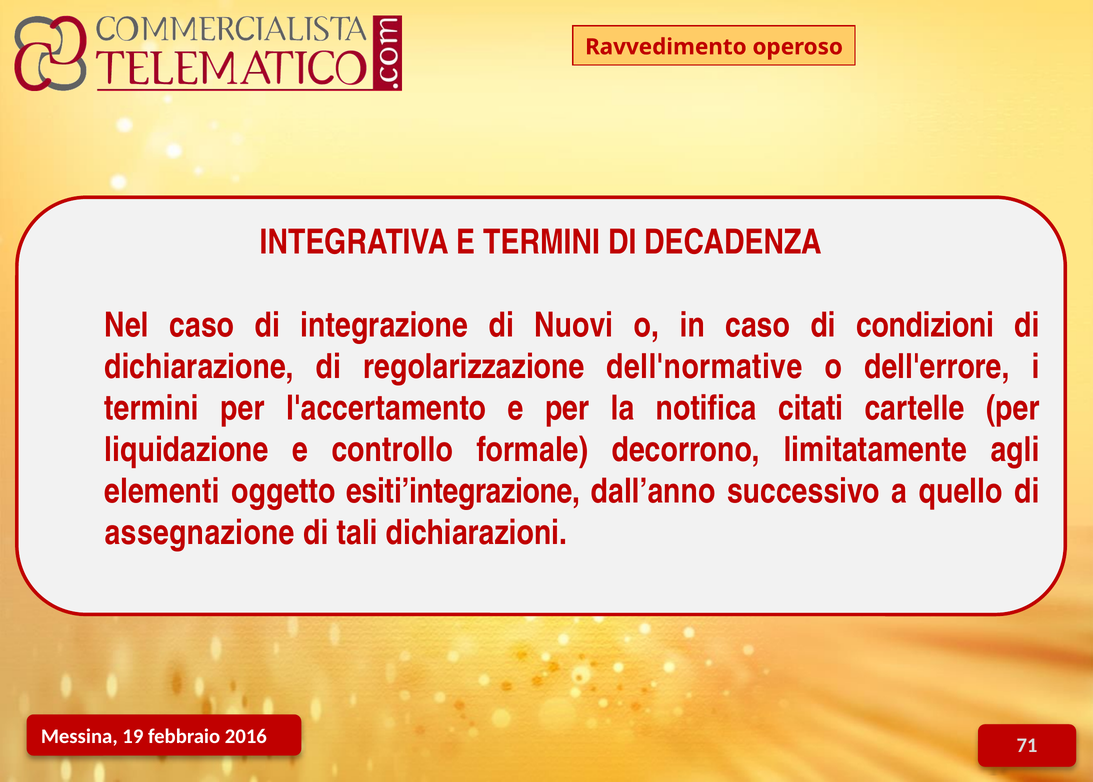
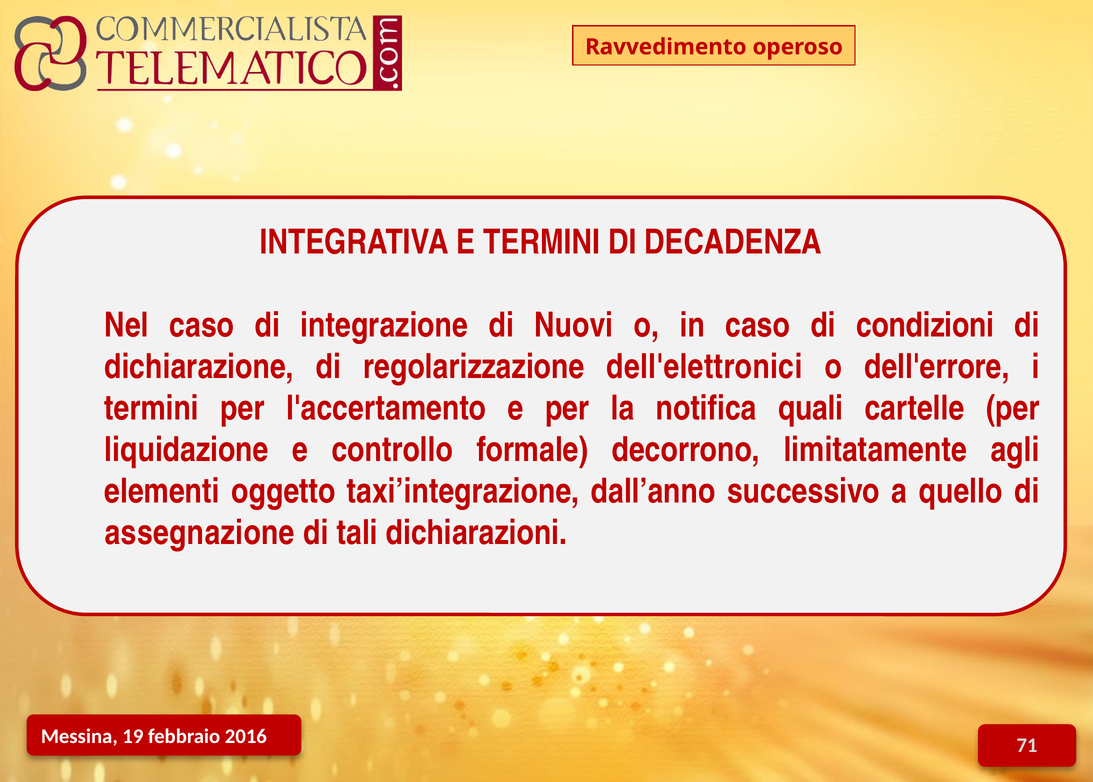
dell'normative: dell'normative -> dell'elettronici
citati: citati -> quali
esiti’integrazione: esiti’integrazione -> taxi’integrazione
